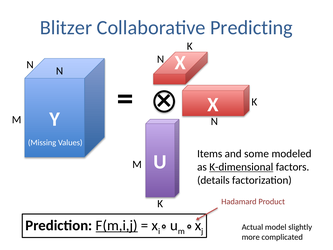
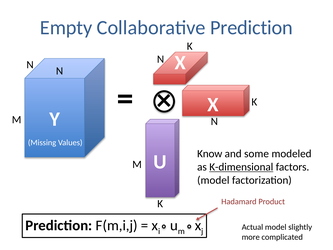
Blitzer: Blitzer -> Empty
Collaborative Predicting: Predicting -> Prediction
Items: Items -> Know
details at (213, 180): details -> model
F(m,i,j underline: present -> none
